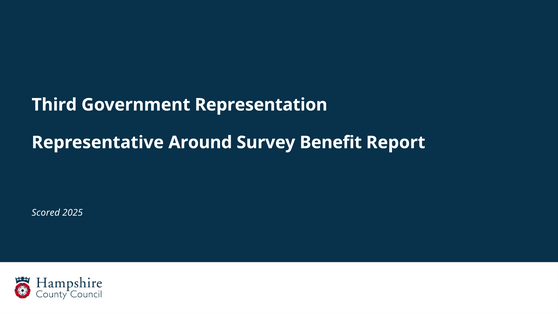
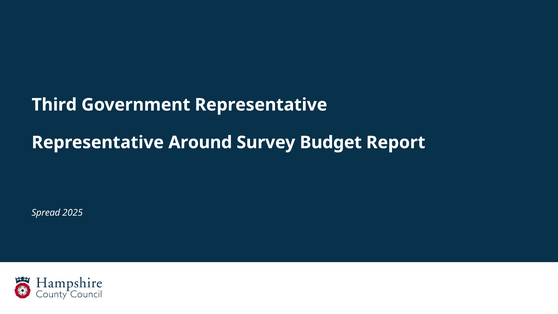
Government Representation: Representation -> Representative
Benefit: Benefit -> Budget
Scored: Scored -> Spread
